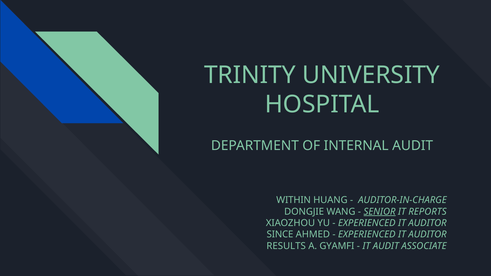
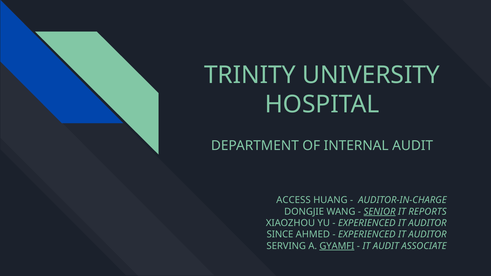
WITHIN: WITHIN -> ACCESS
RESULTS: RESULTS -> SERVING
GYAMFI underline: none -> present
